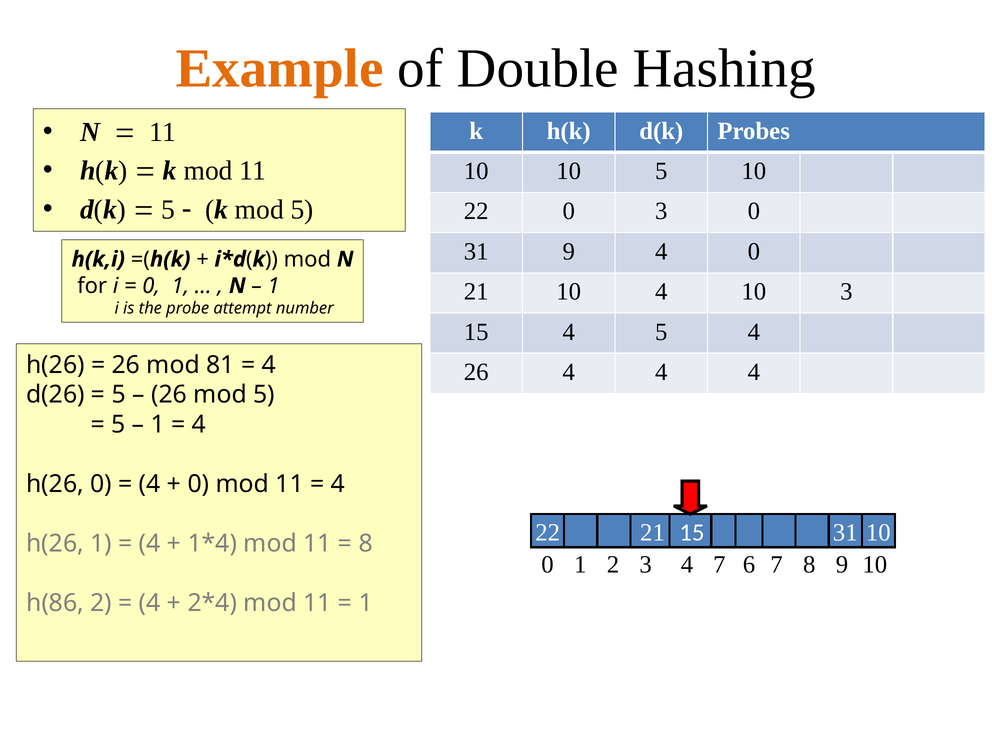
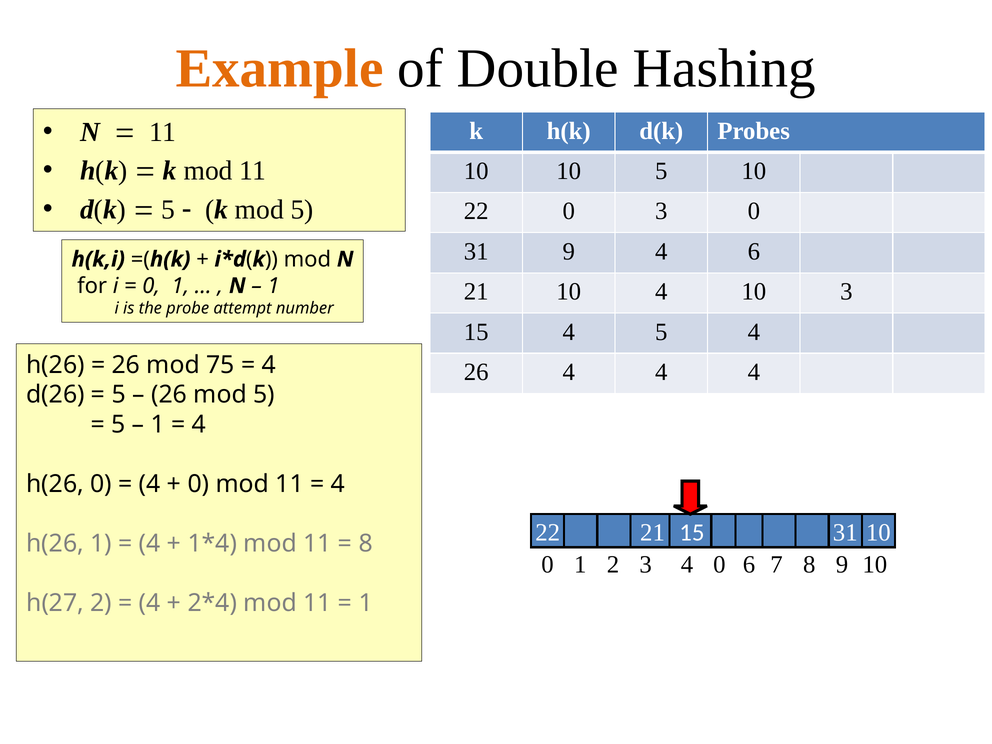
4 0: 0 -> 6
81: 81 -> 75
4 7: 7 -> 0
h(86: h(86 -> h(27
